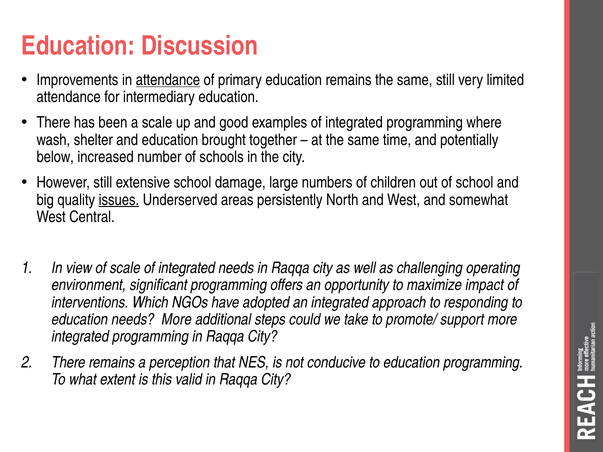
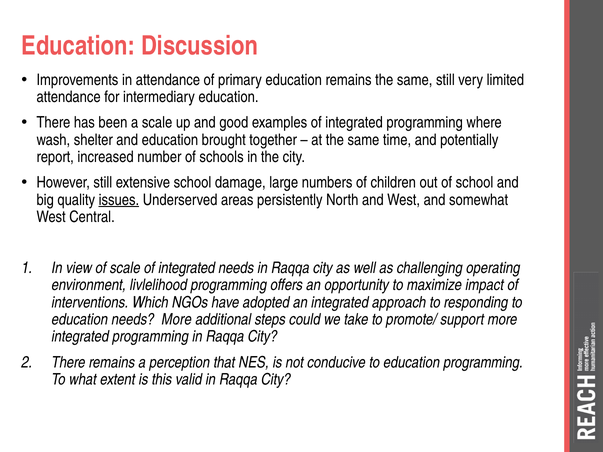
attendance at (168, 80) underline: present -> none
below: below -> report
significant: significant -> livlelihood
